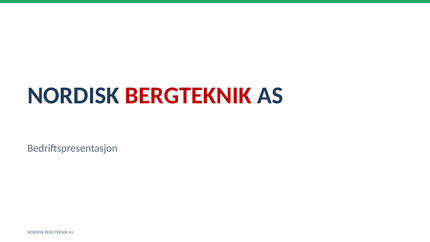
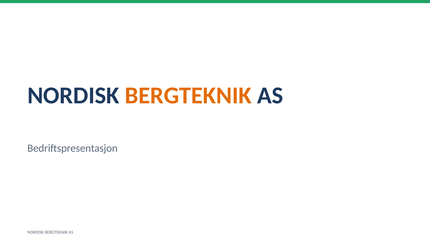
BERGTEKNIK at (188, 95) colour: red -> orange
